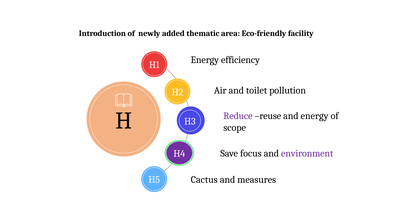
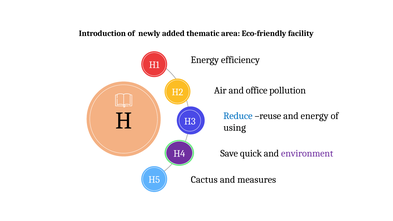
toilet: toilet -> office
Reduce colour: purple -> blue
scope: scope -> using
focus: focus -> quick
